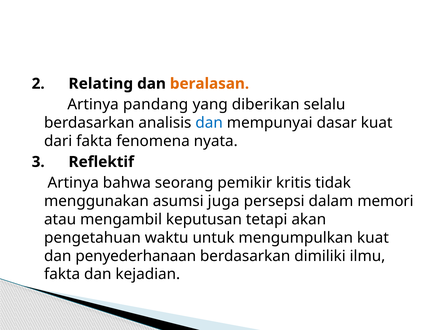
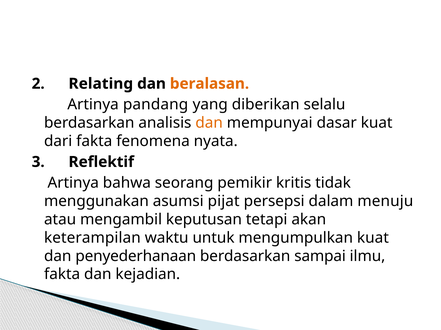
dan at (209, 123) colour: blue -> orange
juga: juga -> pijat
memori: memori -> menuju
pengetahuan: pengetahuan -> keterampilan
dimiliki: dimiliki -> sampai
